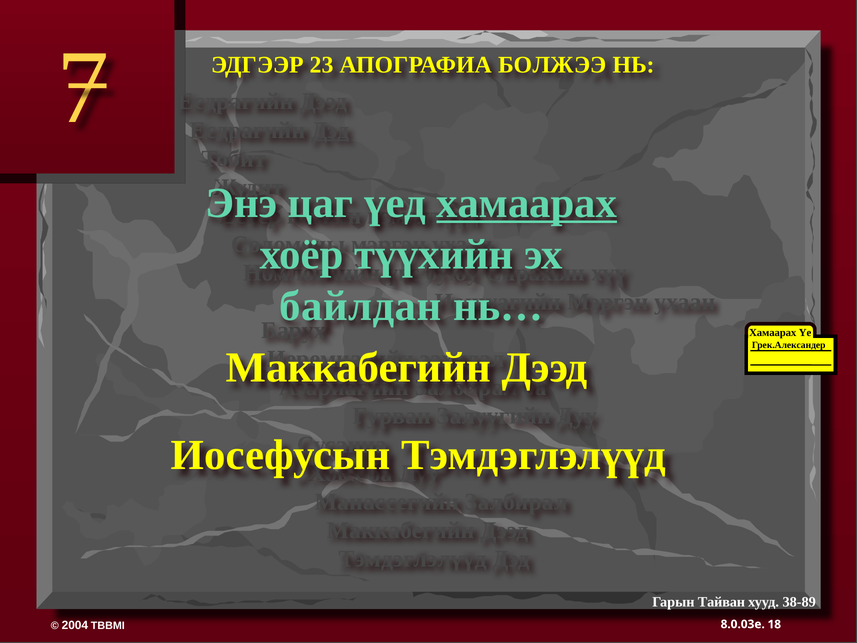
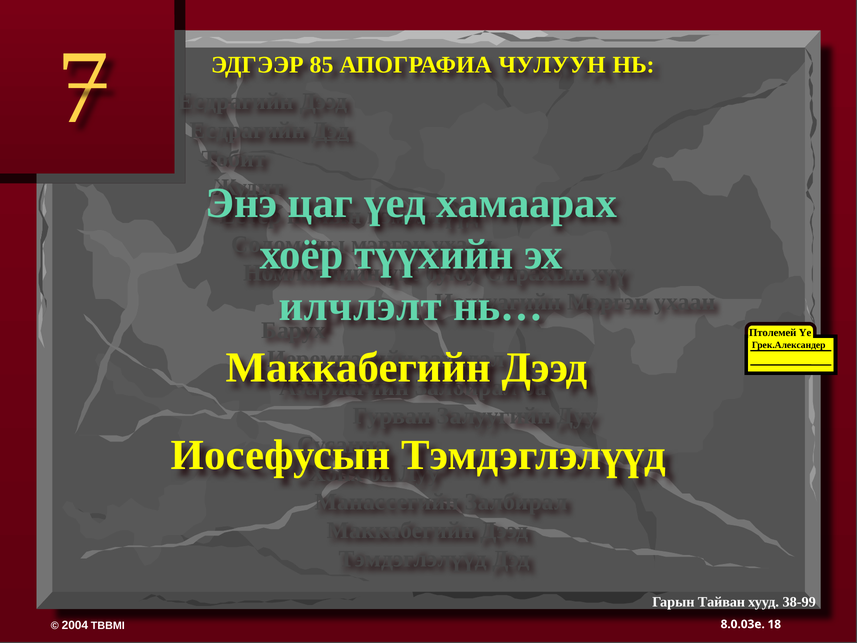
23: 23 -> 85
БОЛЖЭЭ: БОЛЖЭЭ -> ЧУЛУУН
хамаарах at (527, 203) underline: present -> none
байлдан: байлдан -> илчлэлт
Хамаарах at (773, 333): Хамаарах -> Птолемей
38-89: 38-89 -> 38-99
